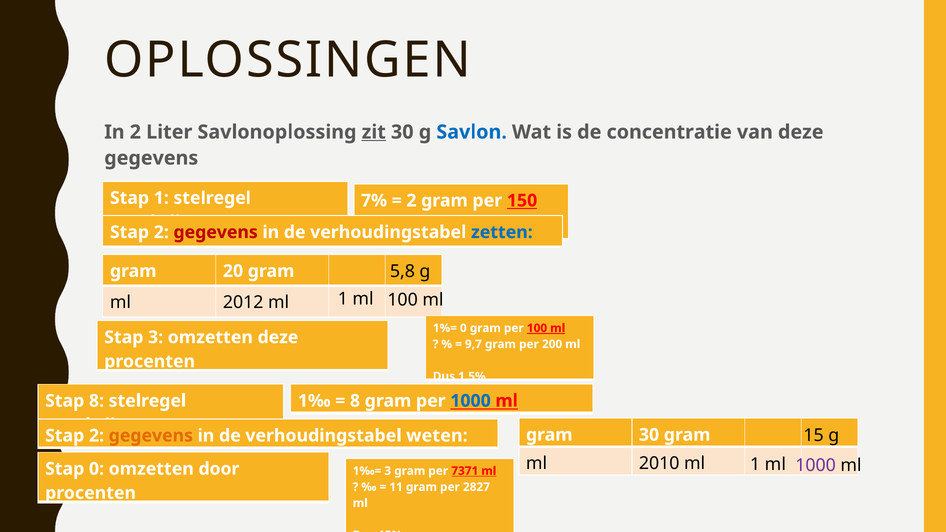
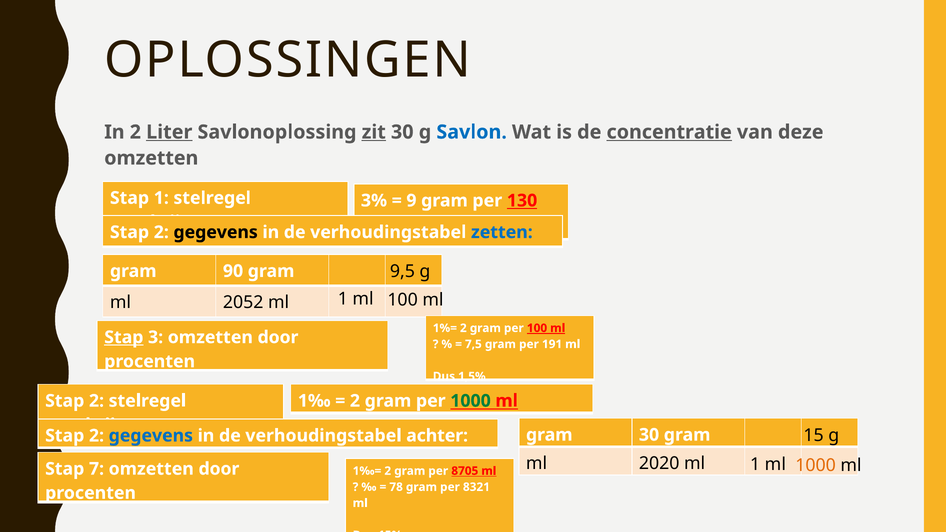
Liter underline: none -> present
concentratie underline: none -> present
gegevens at (151, 158): gegevens -> omzetten
7%: 7% -> 3%
2 at (411, 201): 2 -> 9
150: 150 -> 130
gegevens at (216, 232) colour: red -> black
5,8: 5,8 -> 9,5
20: 20 -> 90
2012: 2012 -> 2052
1%= 0: 0 -> 2
Stap at (124, 337) underline: none -> present
3 omzetten deze: deze -> door
9,7: 9,7 -> 7,5
200: 200 -> 191
8 at (96, 401): 8 -> 2
8 at (355, 401): 8 -> 2
1000 at (471, 401) colour: blue -> green
gegevens at (151, 436) colour: orange -> blue
weten: weten -> achter
2010: 2010 -> 2020
1000 at (816, 466) colour: purple -> orange
Stap 0: 0 -> 7
1‰= 3: 3 -> 2
7371: 7371 -> 8705
11: 11 -> 78
2827: 2827 -> 8321
